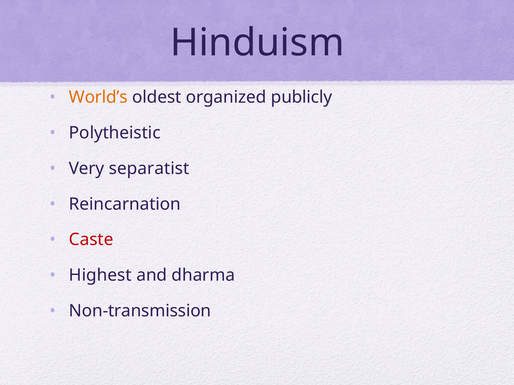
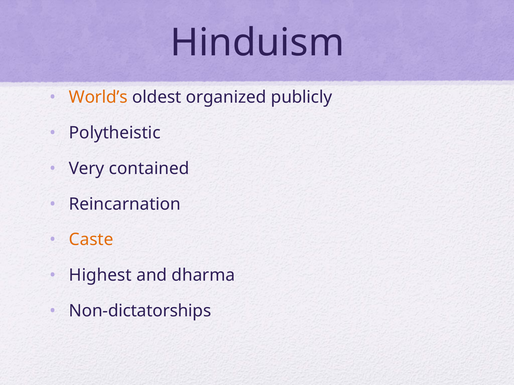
separatist: separatist -> contained
Caste colour: red -> orange
Non-transmission: Non-transmission -> Non-dictatorships
